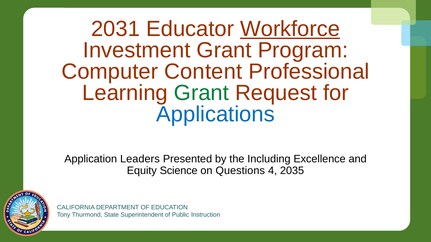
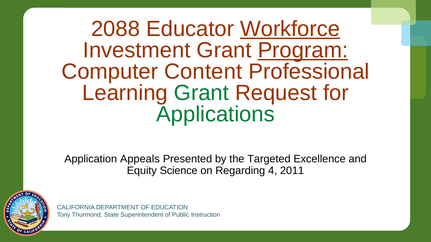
2031: 2031 -> 2088
Program underline: none -> present
Applications colour: blue -> green
Leaders: Leaders -> Appeals
Including: Including -> Targeted
Questions: Questions -> Regarding
2035: 2035 -> 2011
